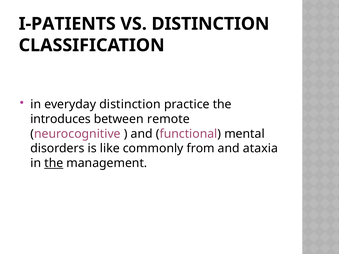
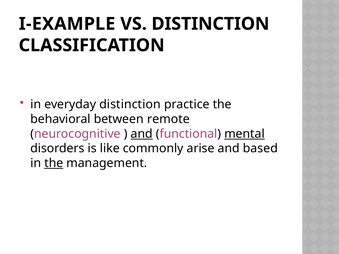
I-PATIENTS: I-PATIENTS -> I-EXAMPLE
introduces: introduces -> behavioral
and at (142, 134) underline: none -> present
mental underline: none -> present
from: from -> arise
ataxia: ataxia -> based
